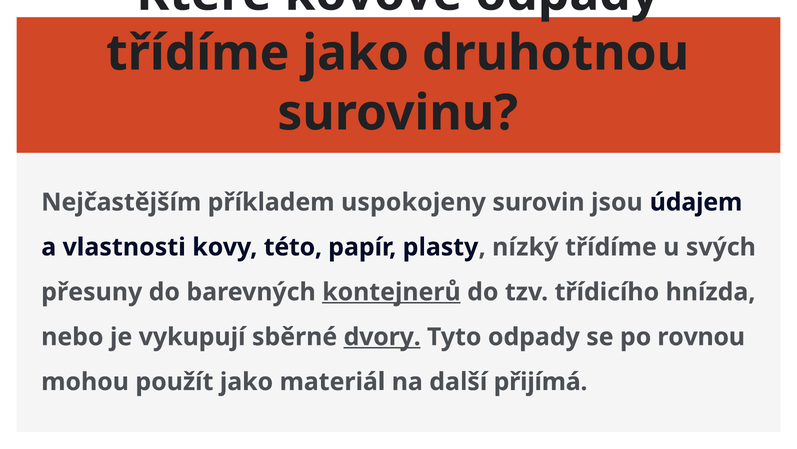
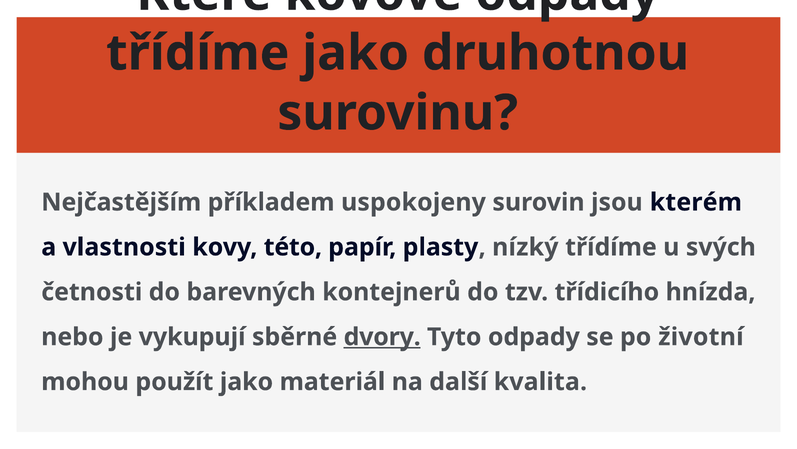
údajem: údajem -> kterém
přesuny: přesuny -> četnosti
kontejnerů underline: present -> none
rovnou: rovnou -> životní
přijímá: přijímá -> kvalita
